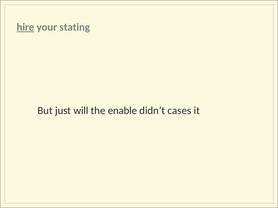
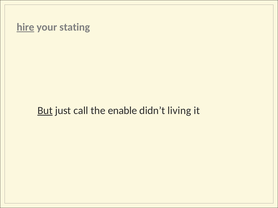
But underline: none -> present
will: will -> call
cases: cases -> living
